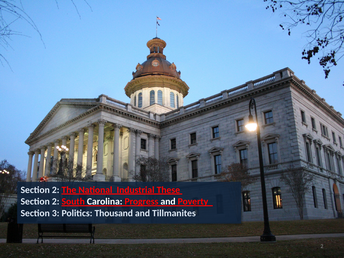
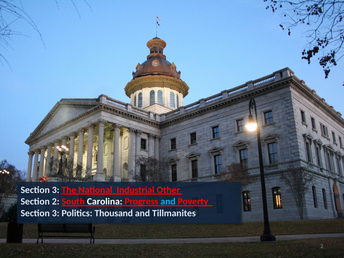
2 at (56, 190): 2 -> 3
These: These -> Other
and at (168, 202) colour: white -> light blue
